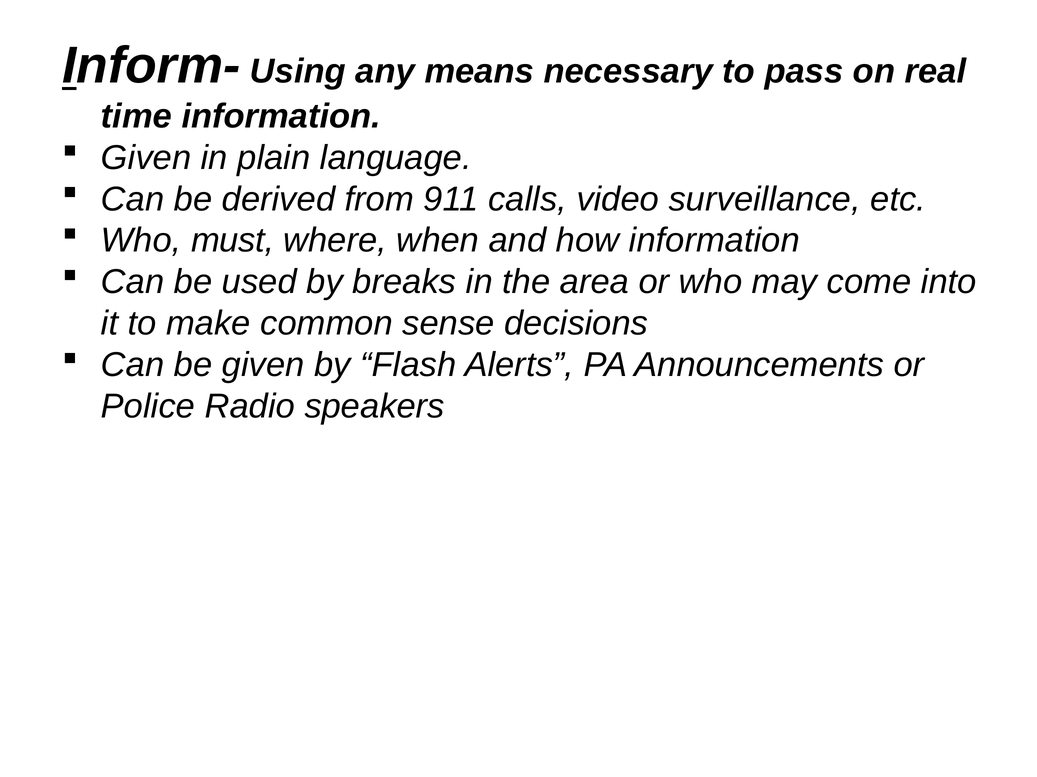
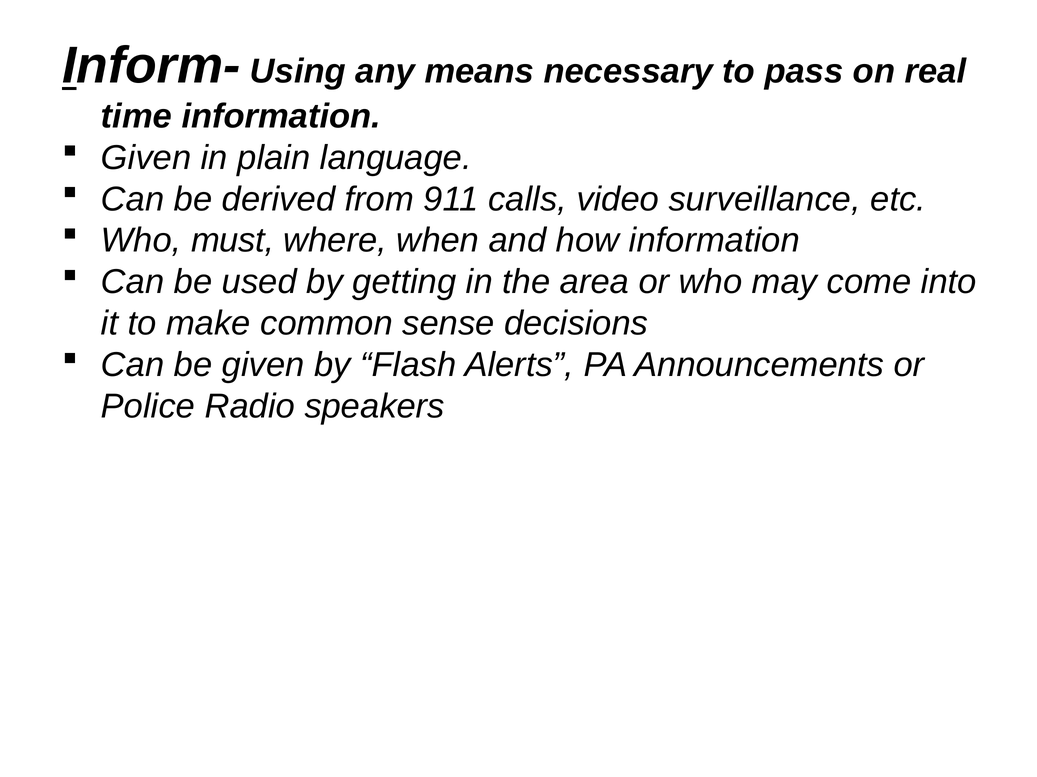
breaks: breaks -> getting
